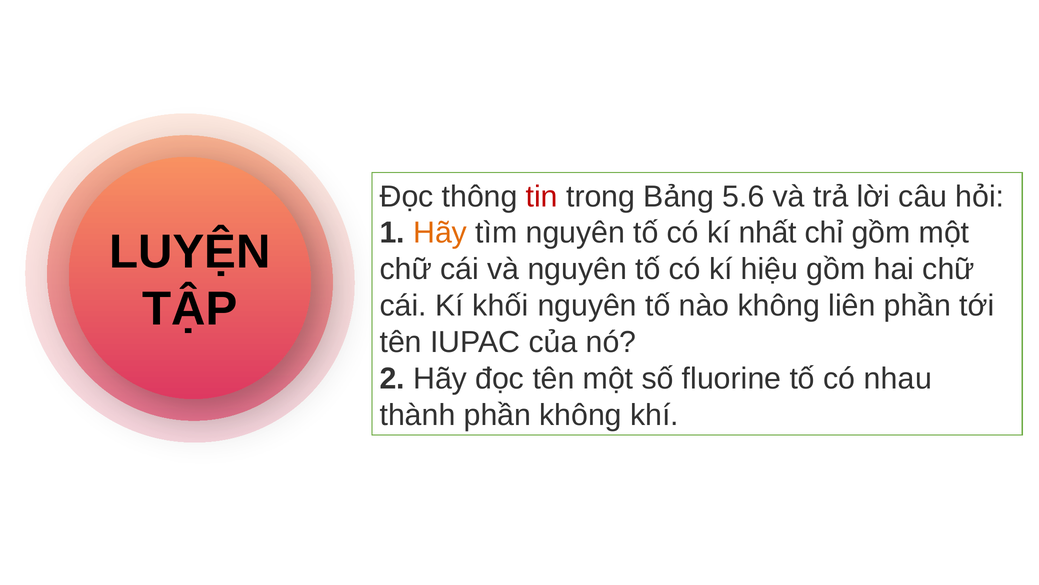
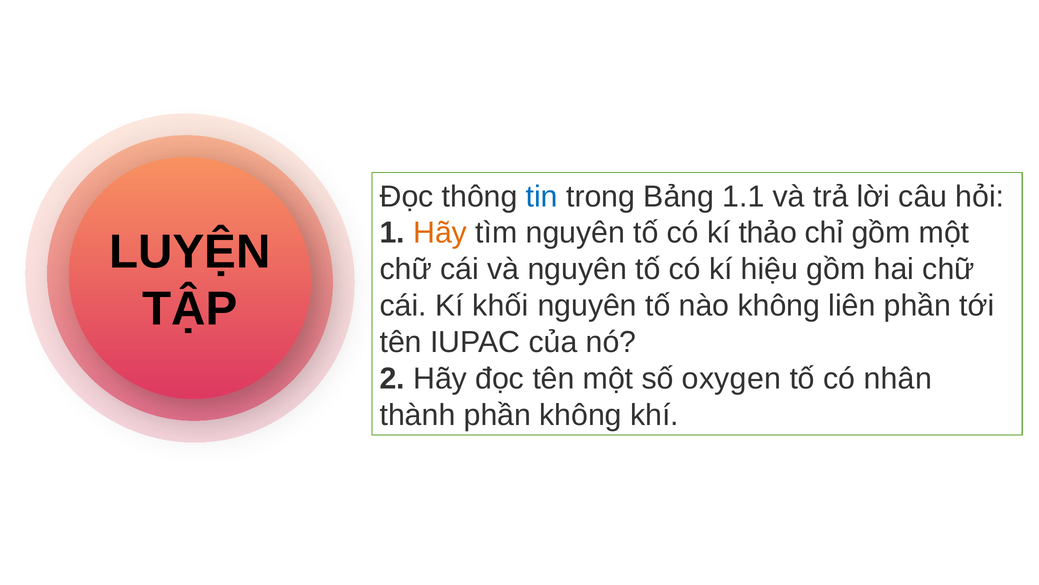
tin colour: red -> blue
5.6: 5.6 -> 1.1
nhất: nhất -> thảo
fluorine: fluorine -> oxygen
nhau: nhau -> nhân
